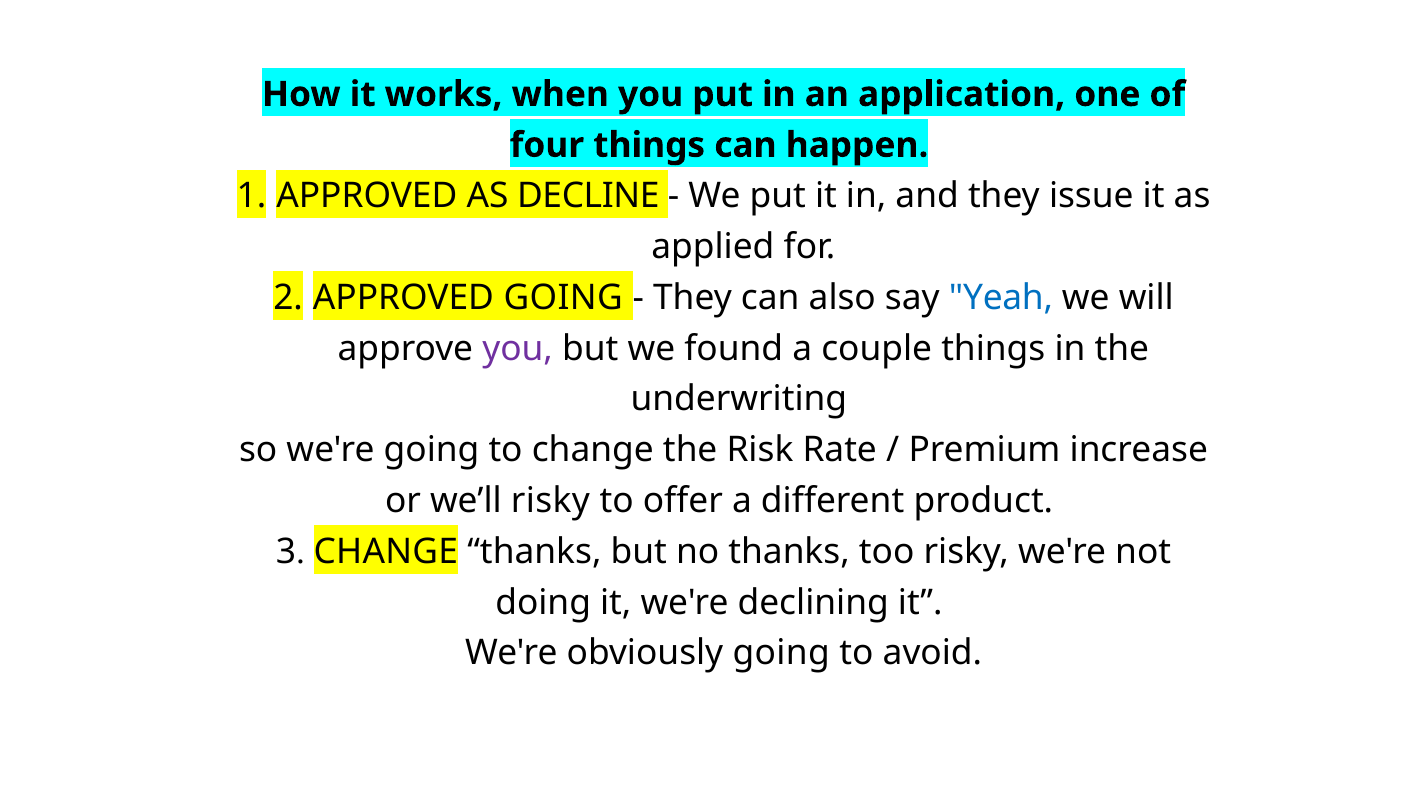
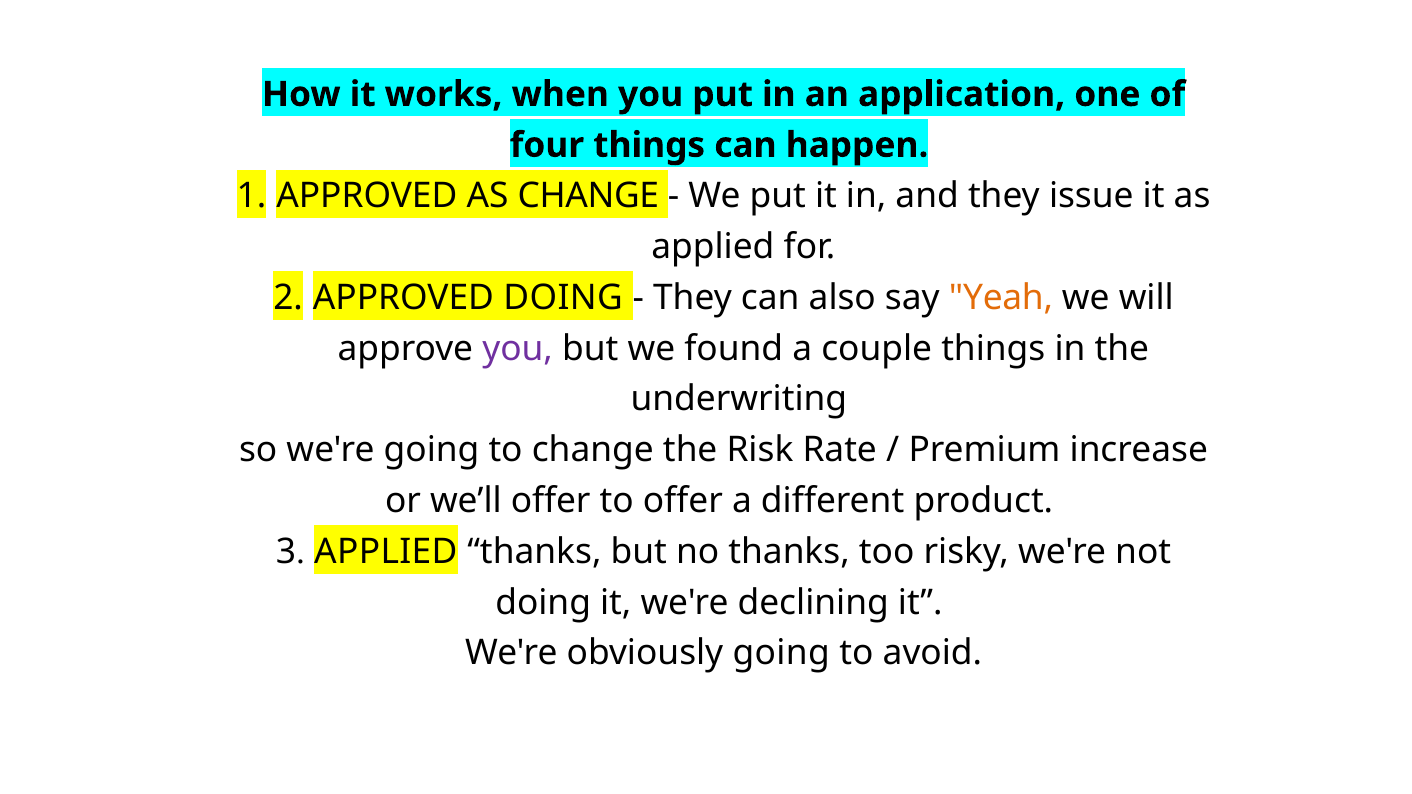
AS DECLINE: DECLINE -> CHANGE
APPROVED GOING: GOING -> DOING
Yeah colour: blue -> orange
we’ll risky: risky -> offer
CHANGE at (386, 552): CHANGE -> APPLIED
